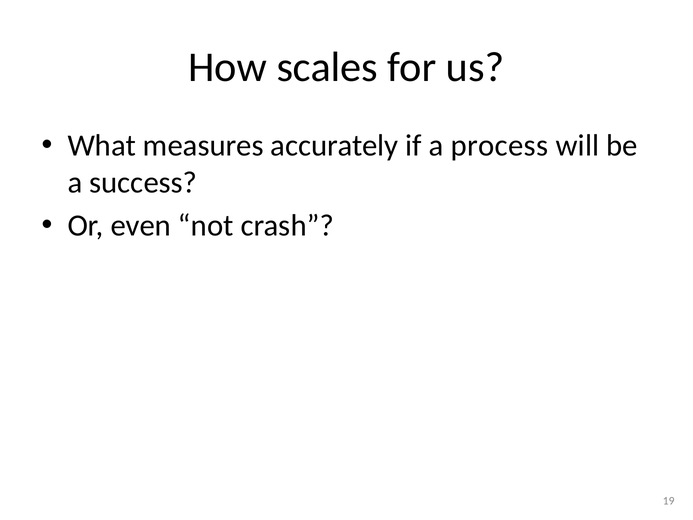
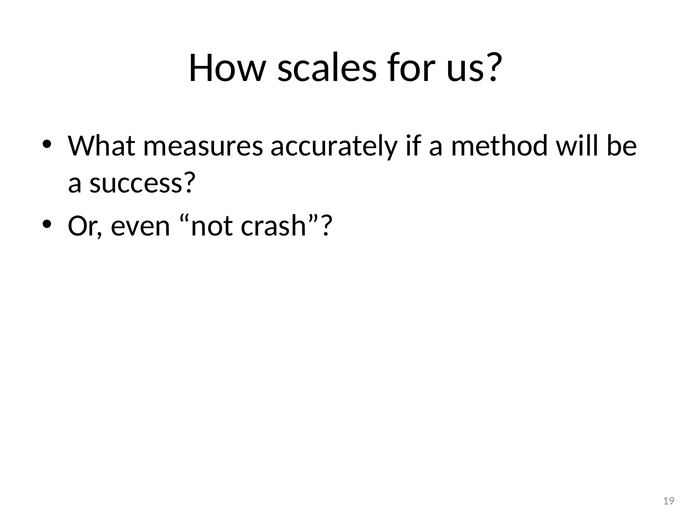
process: process -> method
